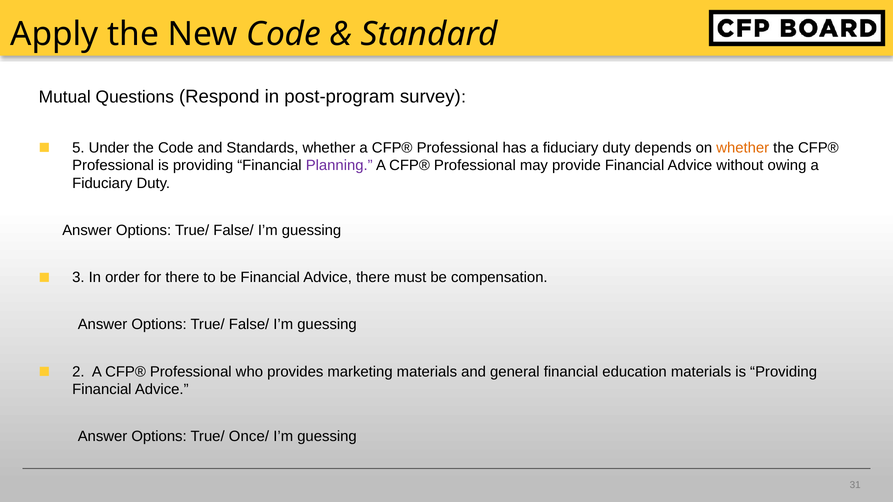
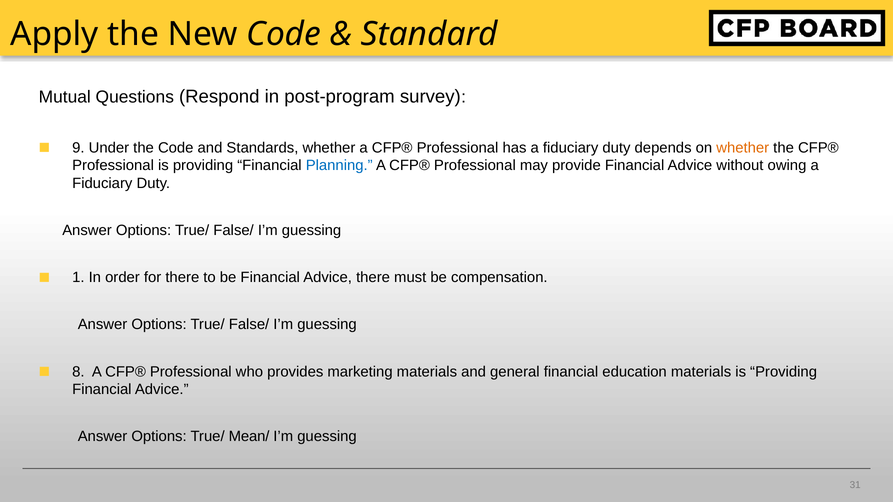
5: 5 -> 9
Planning colour: purple -> blue
3: 3 -> 1
2: 2 -> 8
Once/: Once/ -> Mean/
